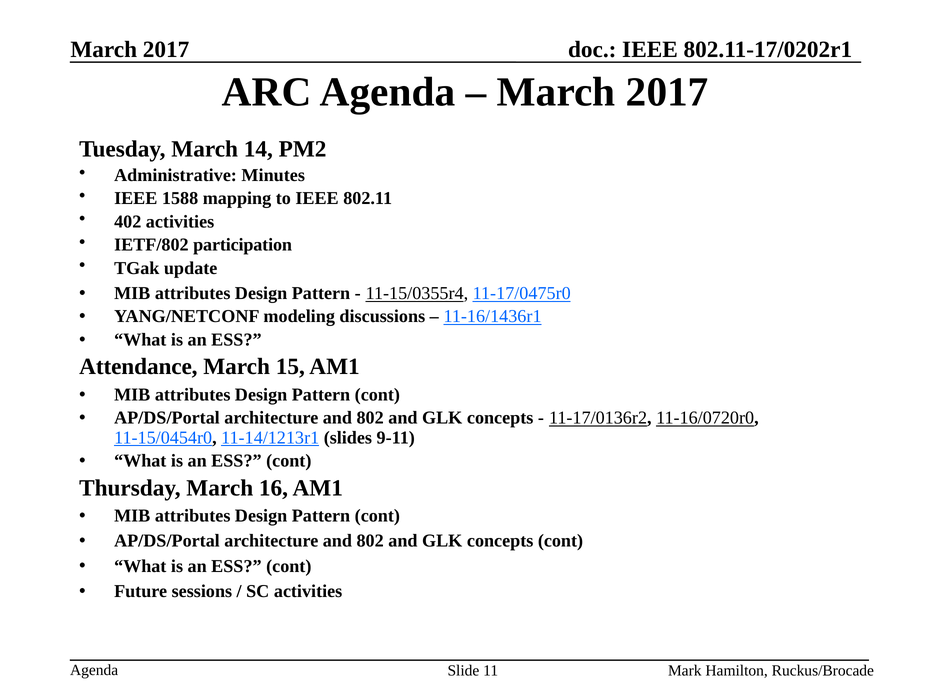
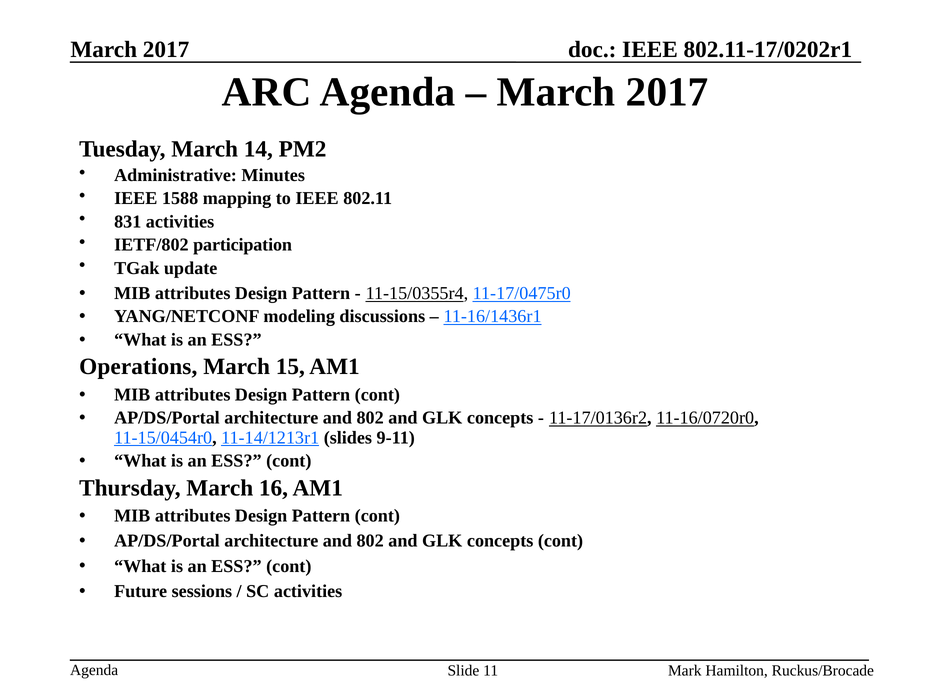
402: 402 -> 831
Attendance: Attendance -> Operations
